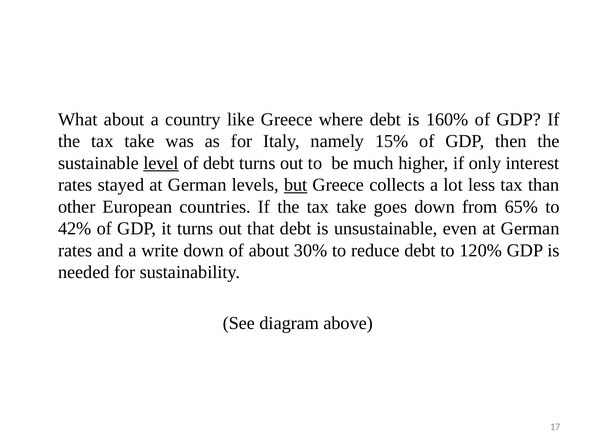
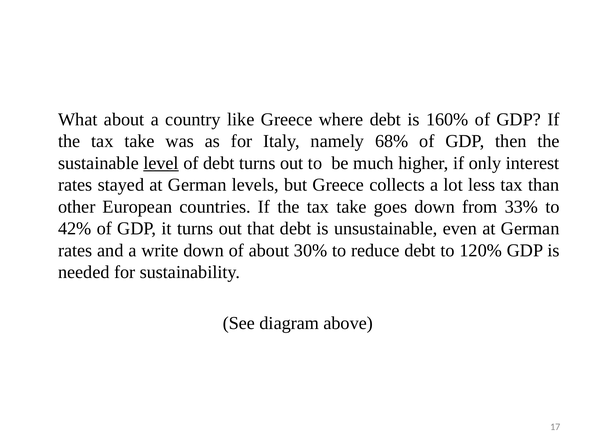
15%: 15% -> 68%
but underline: present -> none
65%: 65% -> 33%
